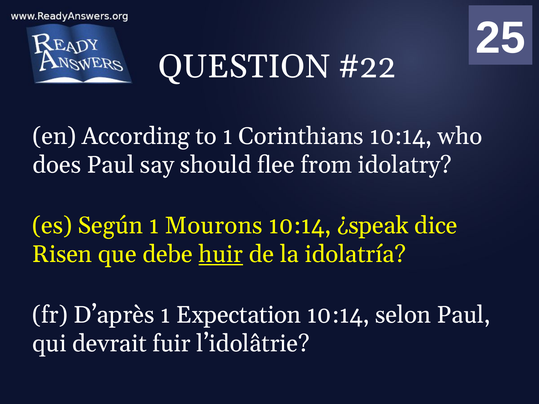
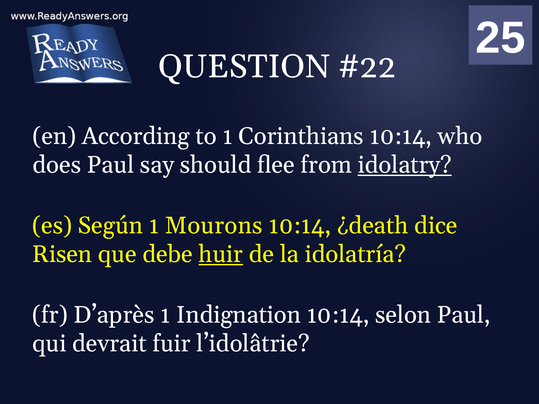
idolatry underline: none -> present
¿speak: ¿speak -> ¿death
Expectation: Expectation -> Indignation
